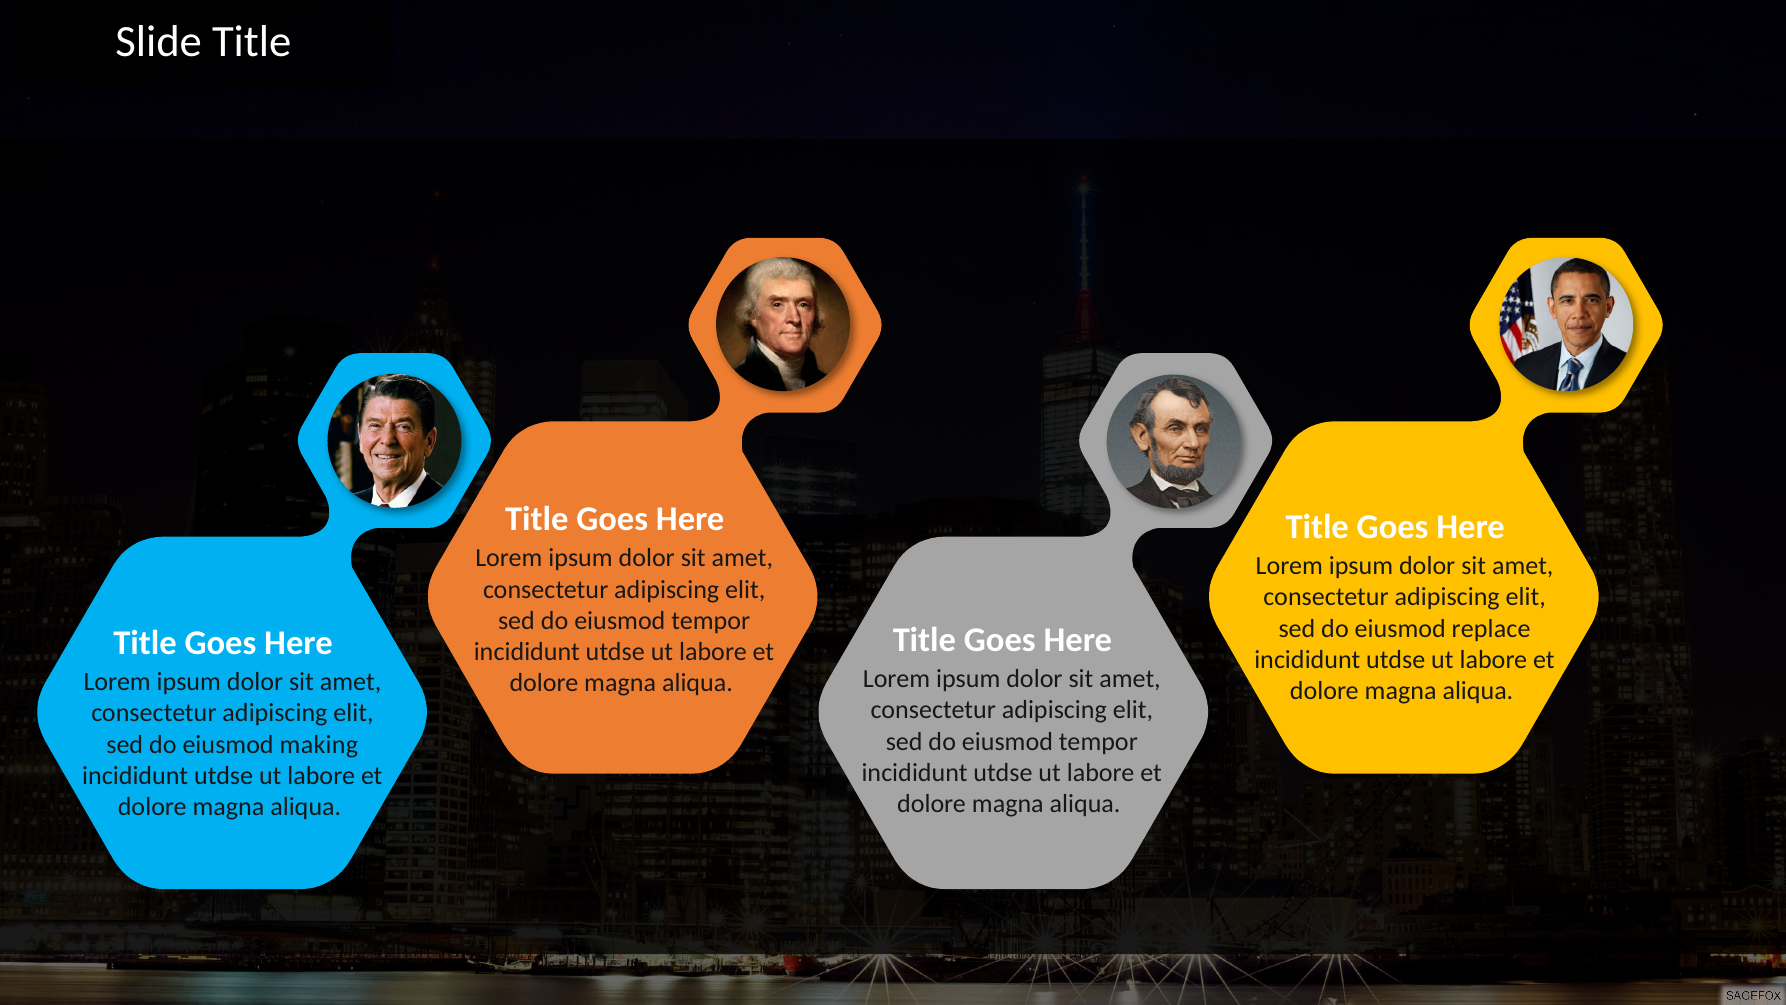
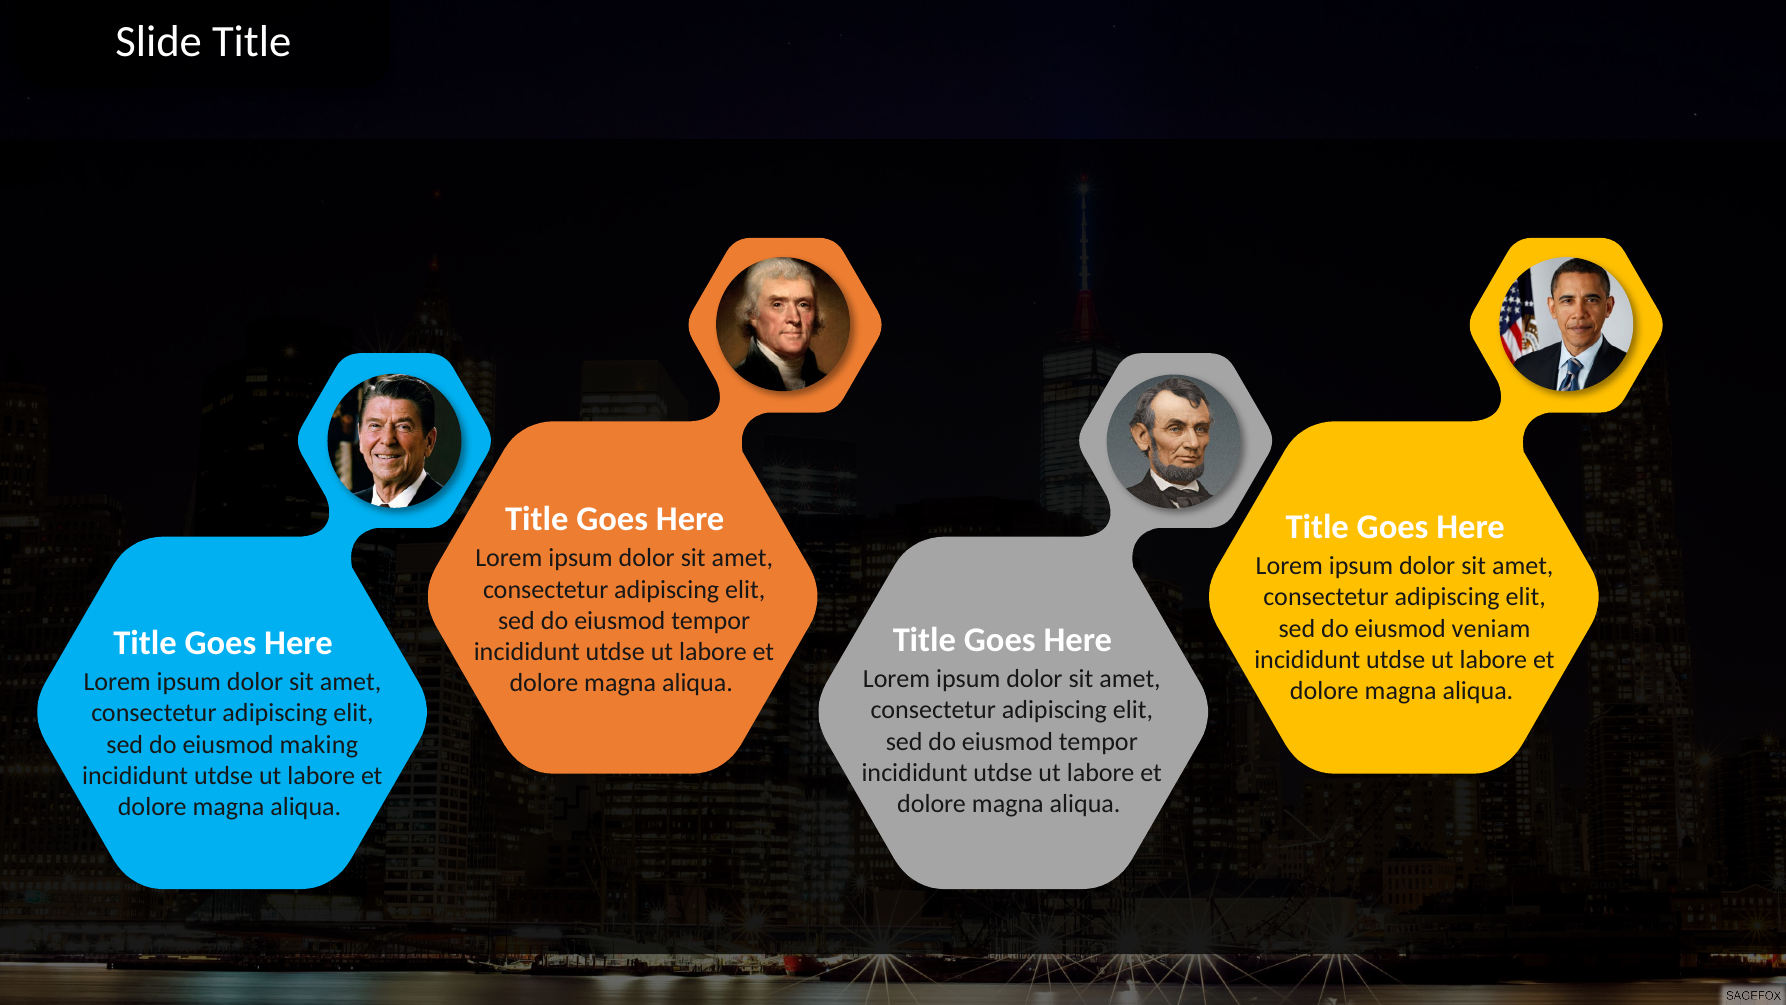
replace: replace -> veniam
